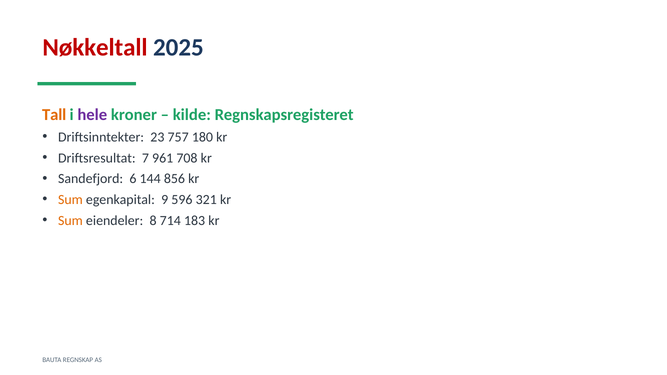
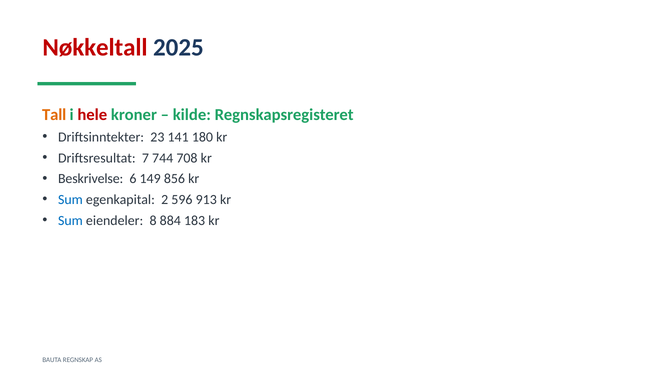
hele colour: purple -> red
757: 757 -> 141
961: 961 -> 744
Sandefjord: Sandefjord -> Beskrivelse
144: 144 -> 149
Sum at (70, 200) colour: orange -> blue
9: 9 -> 2
321: 321 -> 913
Sum at (70, 221) colour: orange -> blue
714: 714 -> 884
